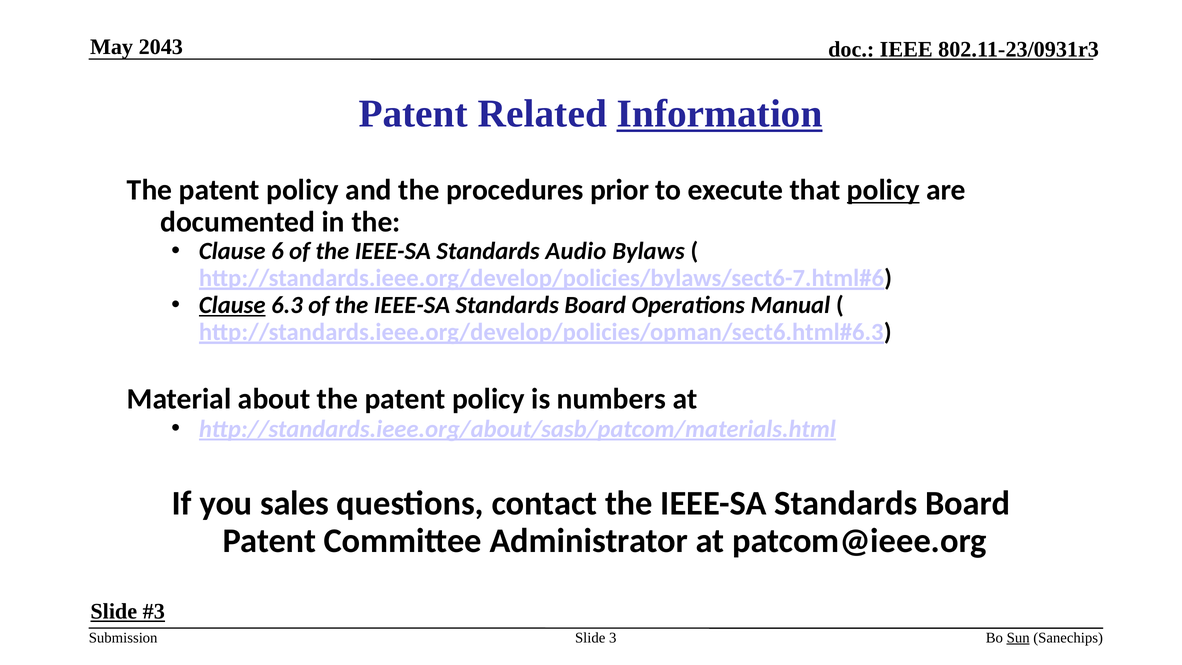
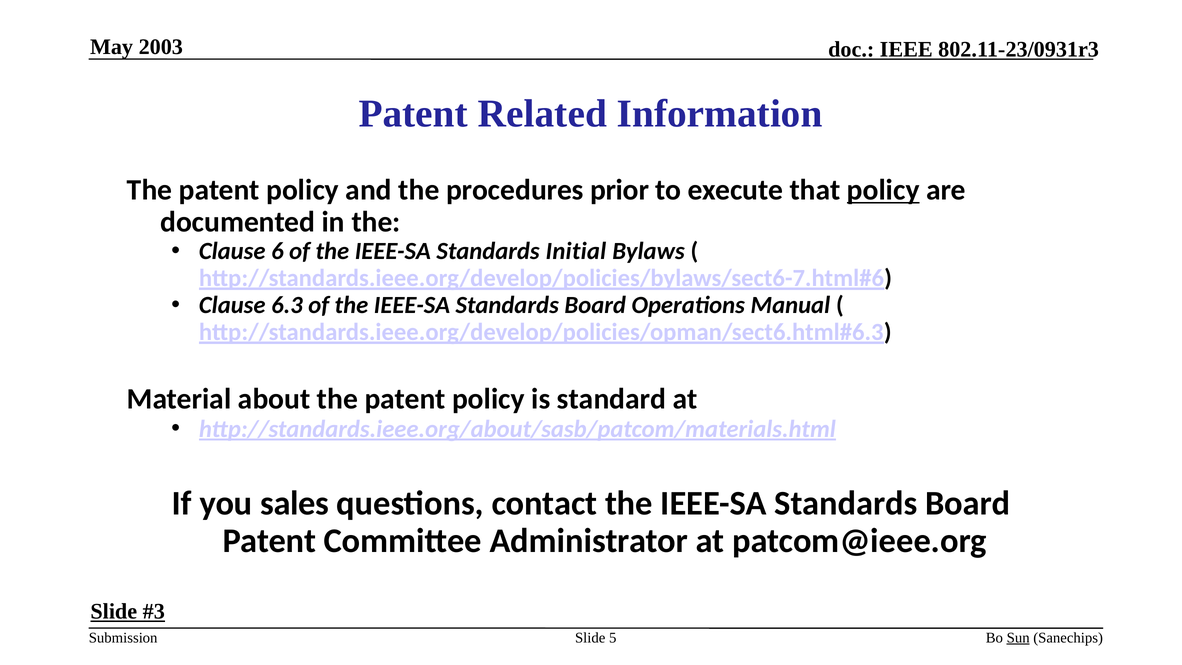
2043: 2043 -> 2003
Information underline: present -> none
Audio: Audio -> Initial
Clause at (232, 305) underline: present -> none
numbers: numbers -> standard
3: 3 -> 5
